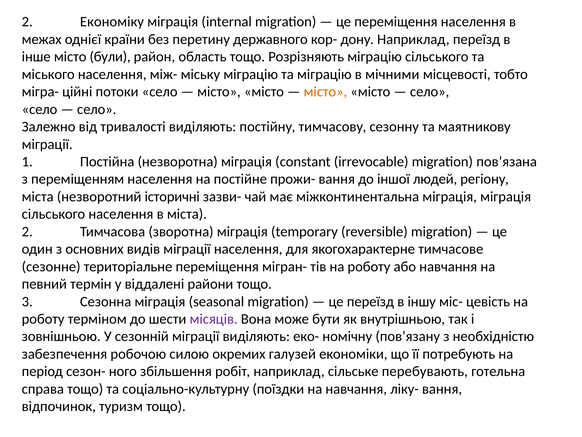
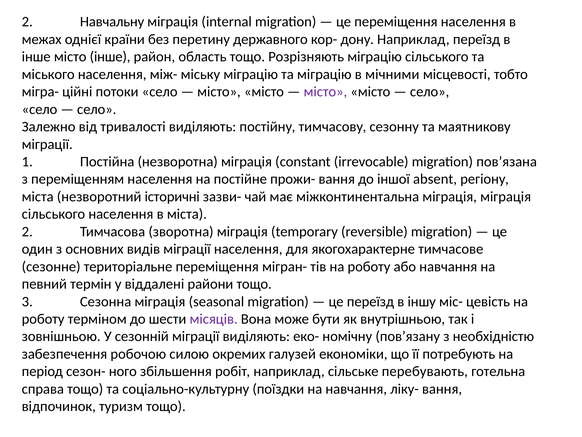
Економіку: Економіку -> Навчальну
місто були: були -> інше
місто at (325, 92) colour: orange -> purple
людей: людей -> absent
